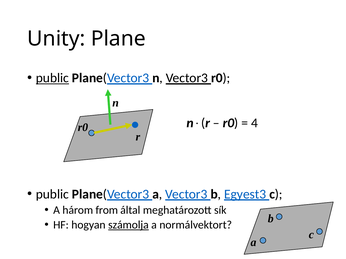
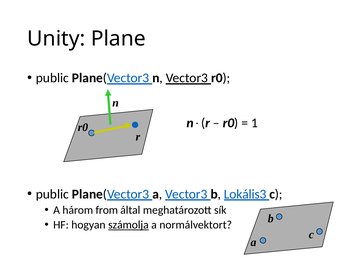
public at (52, 78) underline: present -> none
4: 4 -> 1
Egyest3: Egyest3 -> Lokális3
